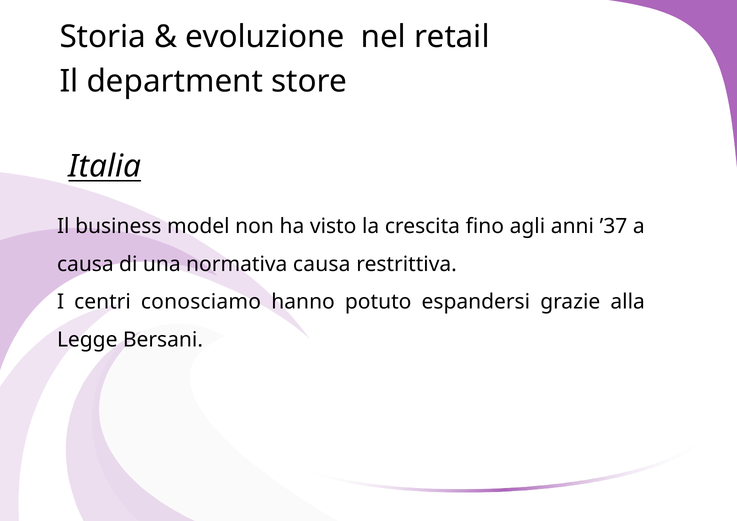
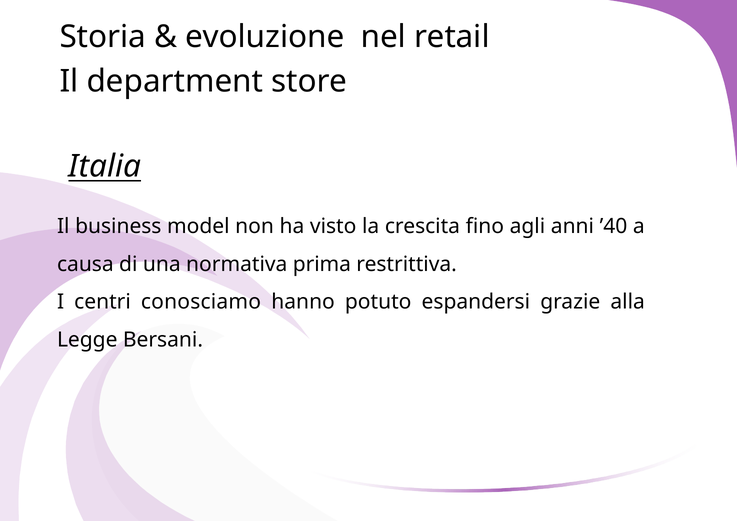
’37: ’37 -> ’40
normativa causa: causa -> prima
